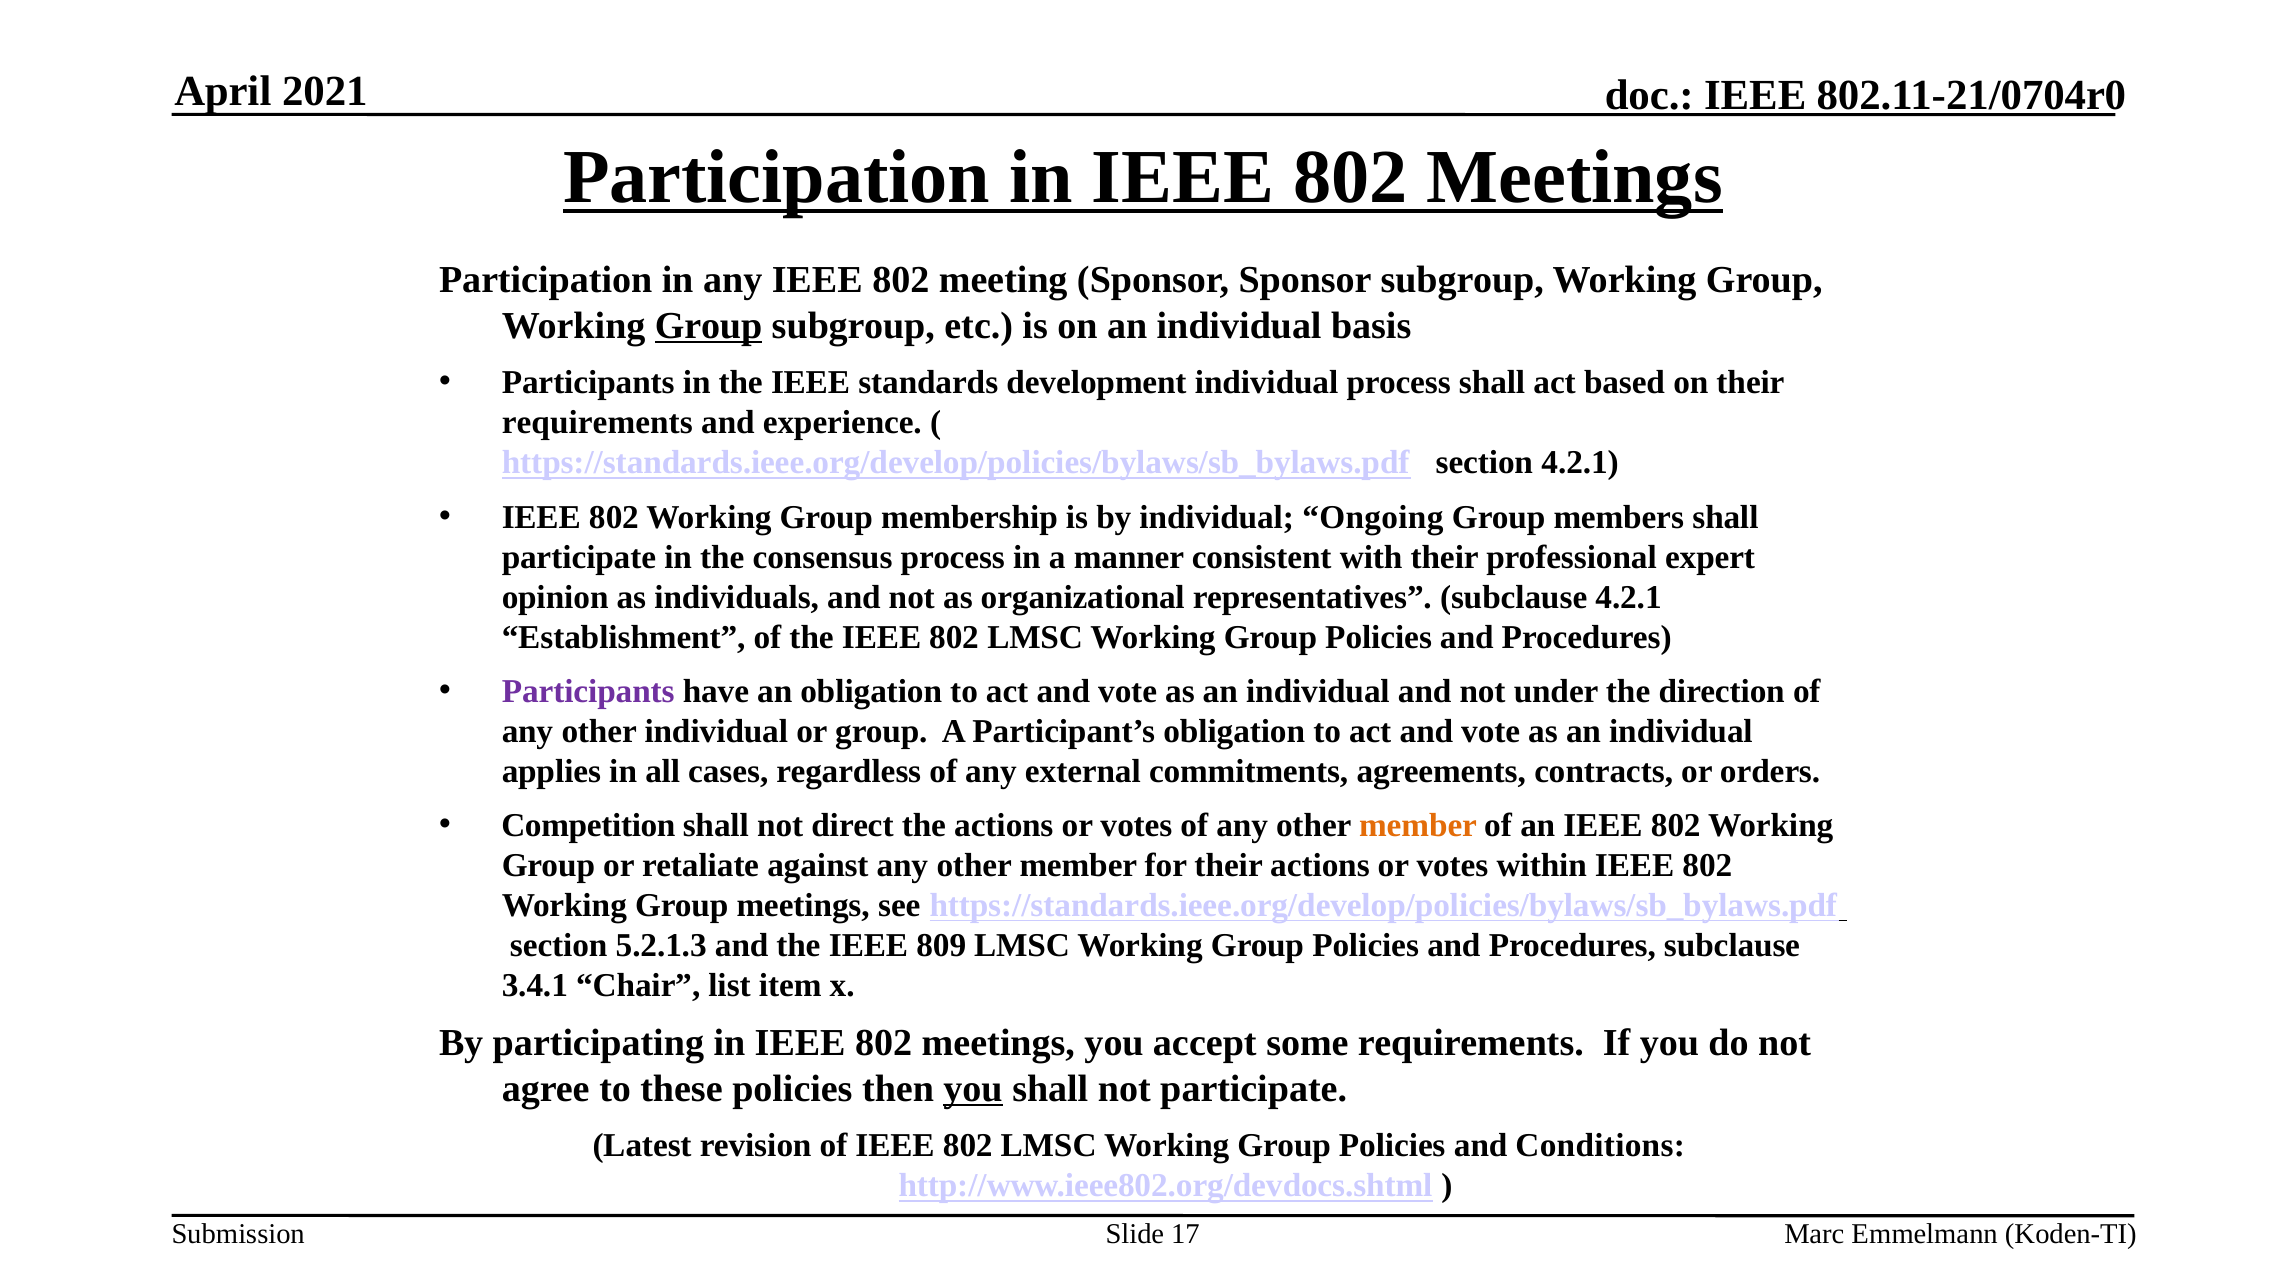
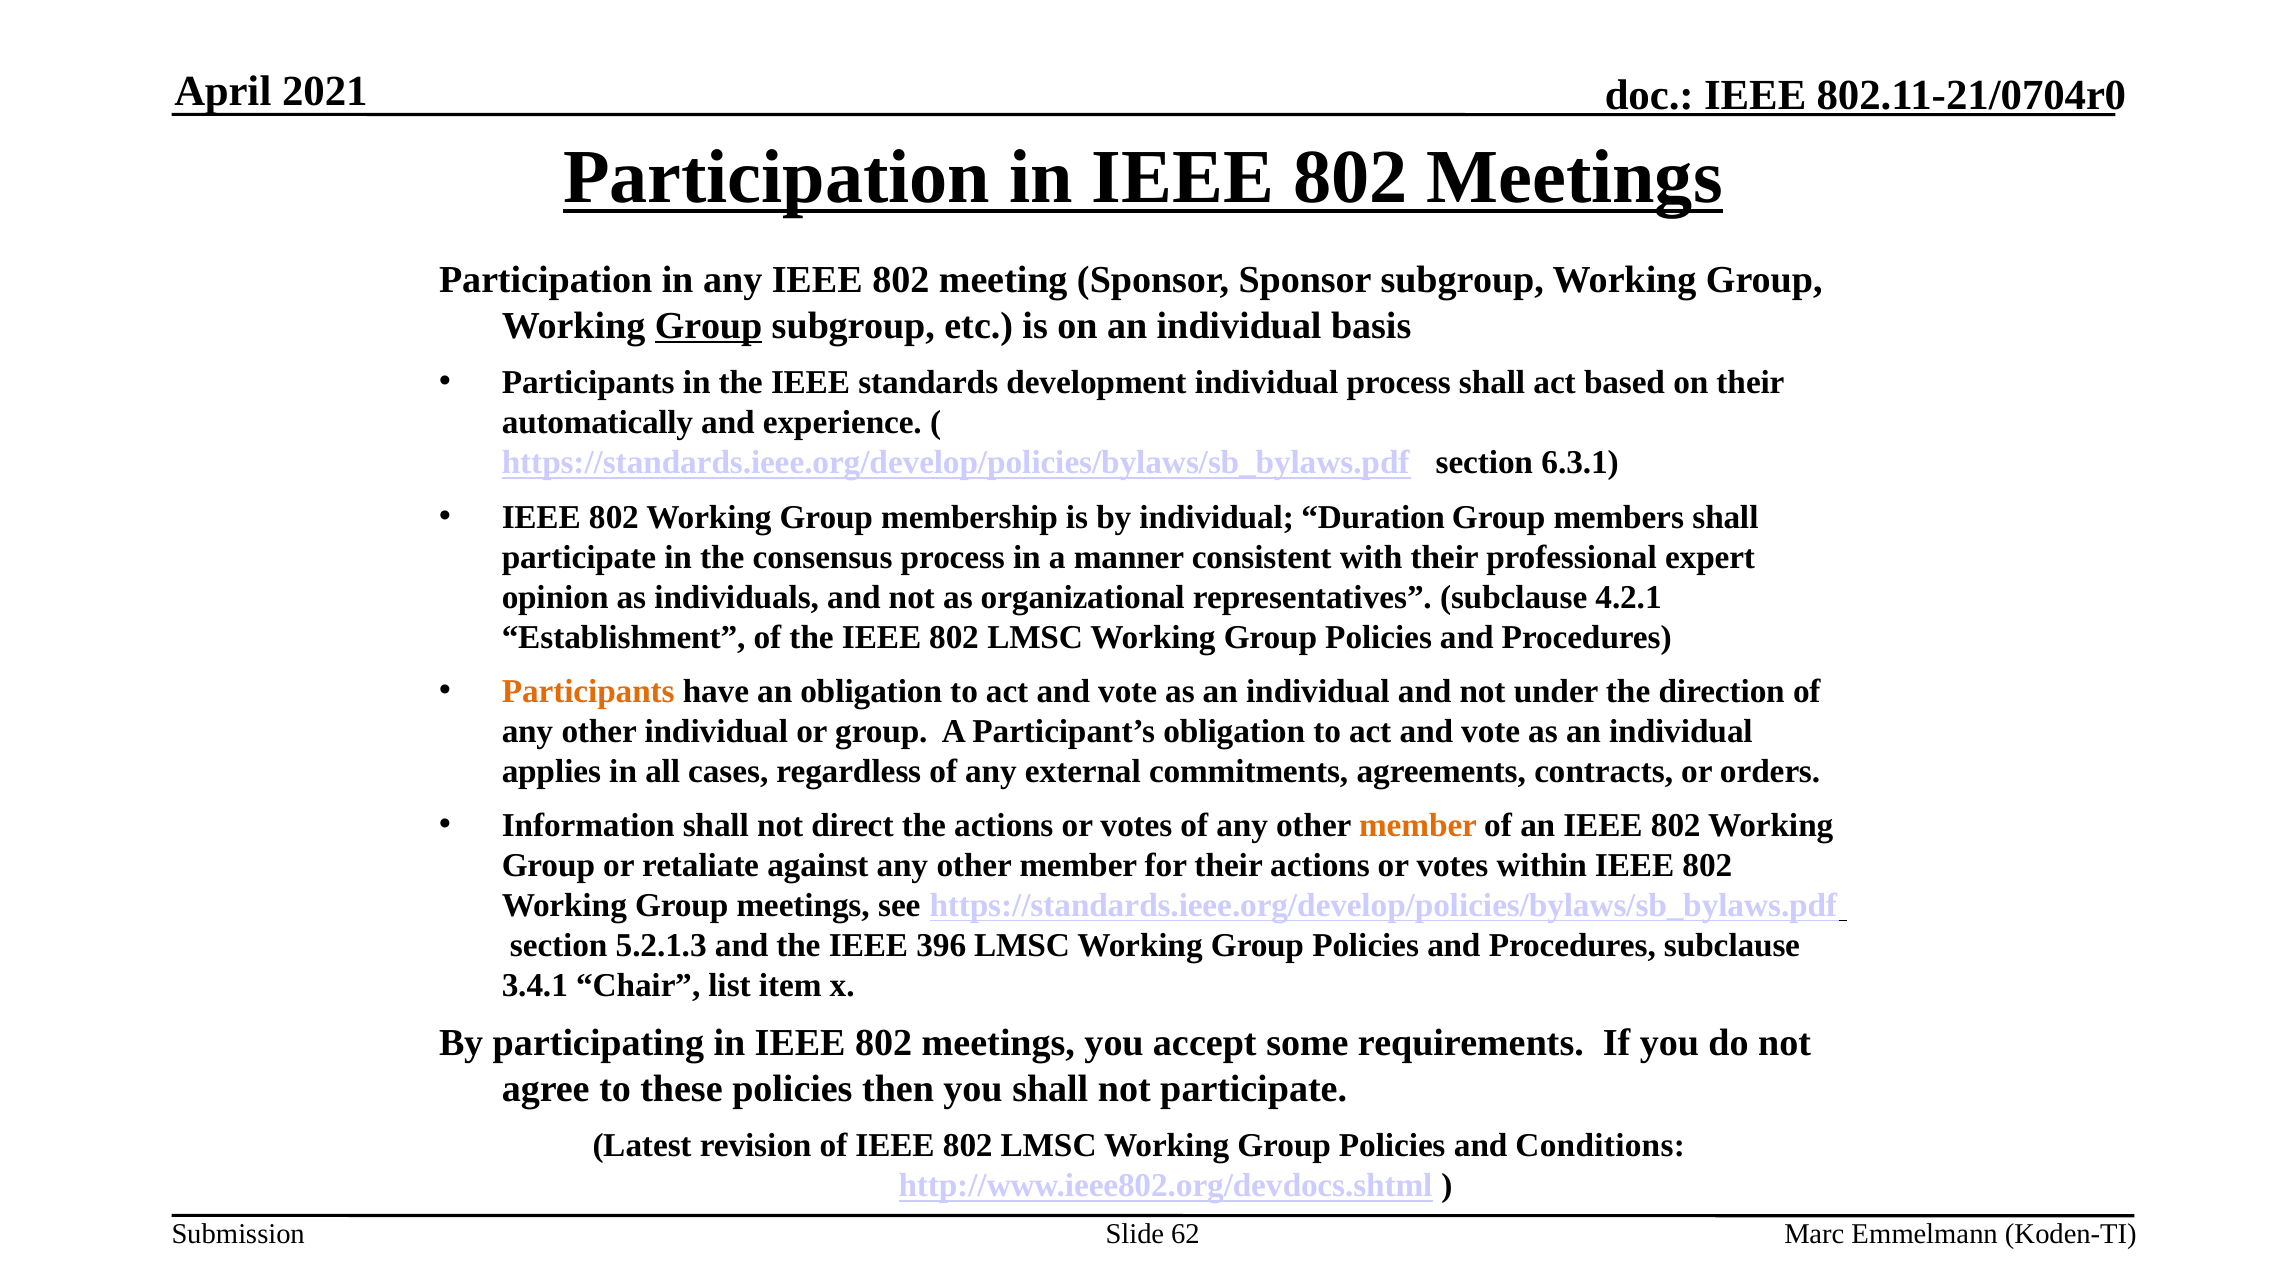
requirements at (597, 423): requirements -> automatically
section 4.2.1: 4.2.1 -> 6.3.1
Ongoing: Ongoing -> Duration
Participants at (588, 691) colour: purple -> orange
Competition: Competition -> Information
809: 809 -> 396
you at (973, 1089) underline: present -> none
17: 17 -> 62
